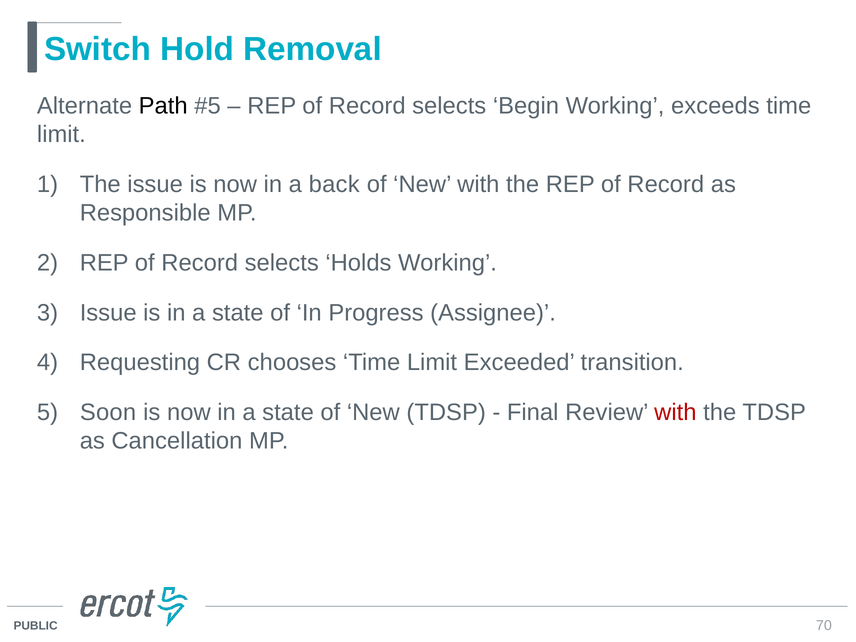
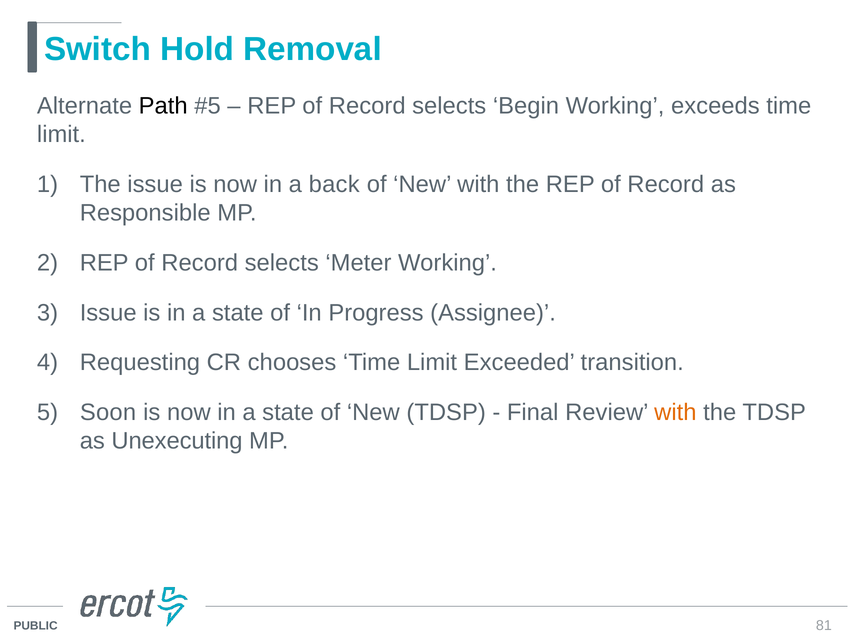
Holds: Holds -> Meter
with at (675, 413) colour: red -> orange
Cancellation: Cancellation -> Unexecuting
70: 70 -> 81
